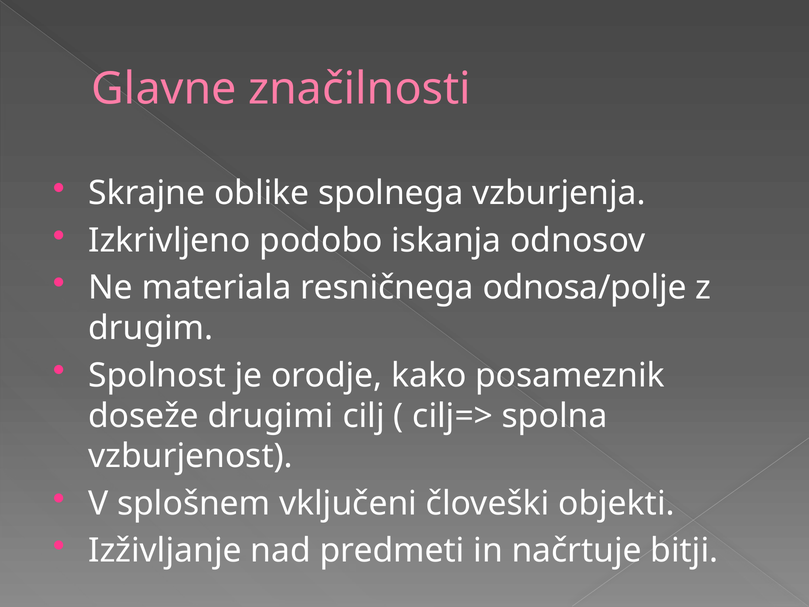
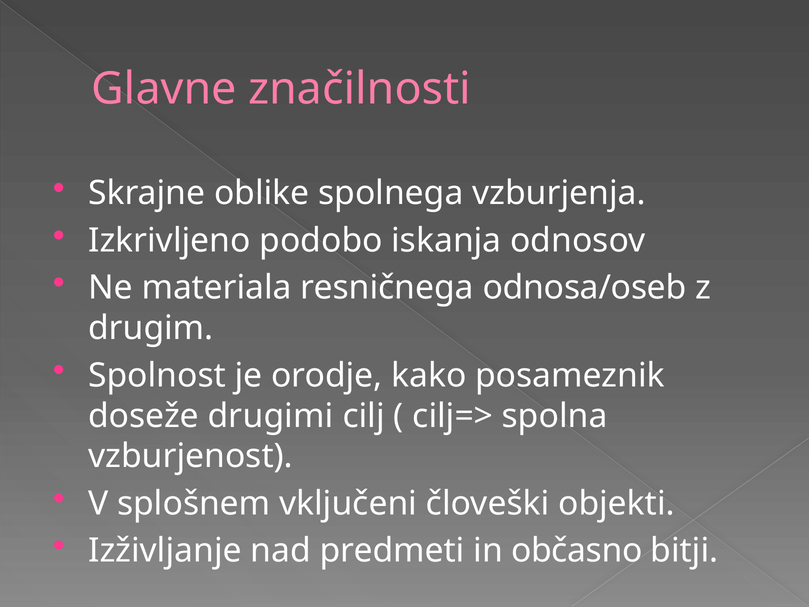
odnosa/polje: odnosa/polje -> odnosa/oseb
načrtuje: načrtuje -> občasno
